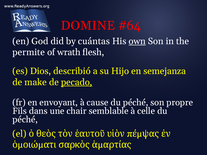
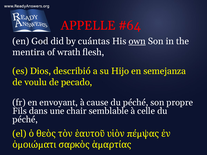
DOMINE: DOMINE -> APPELLE
permite: permite -> mentira
make: make -> voulu
pecado underline: present -> none
